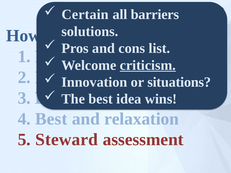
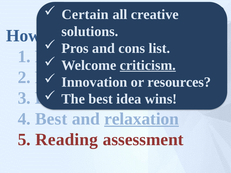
all barriers: barriers -> creative
situations: situations -> resources
relaxation underline: none -> present
Steward: Steward -> Reading
